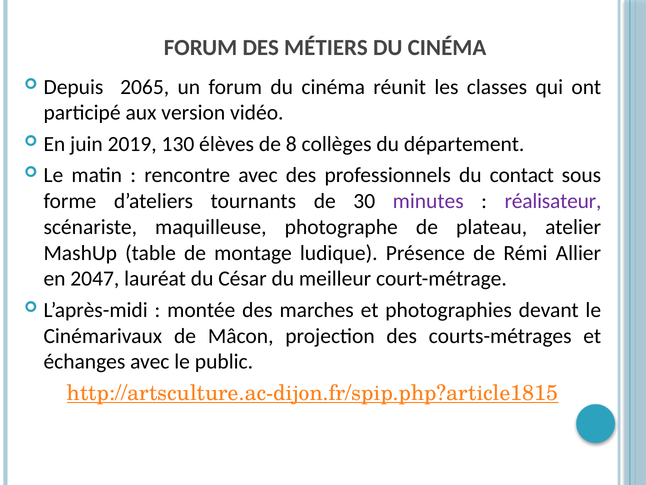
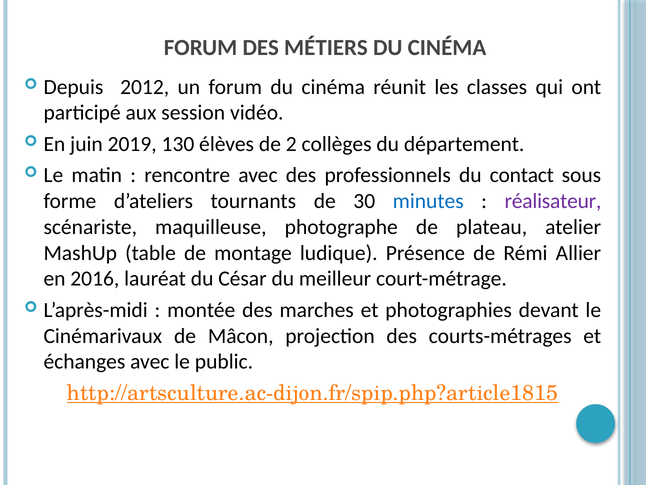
2065: 2065 -> 2012
version: version -> session
8: 8 -> 2
minutes colour: purple -> blue
2047: 2047 -> 2016
